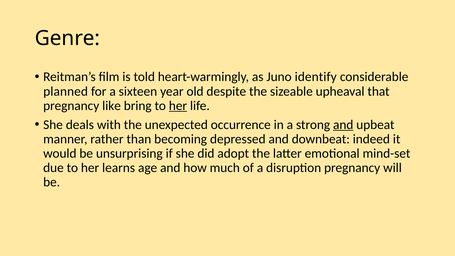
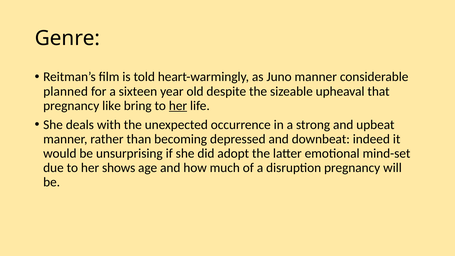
Juno identify: identify -> manner
and at (343, 125) underline: present -> none
learns: learns -> shows
